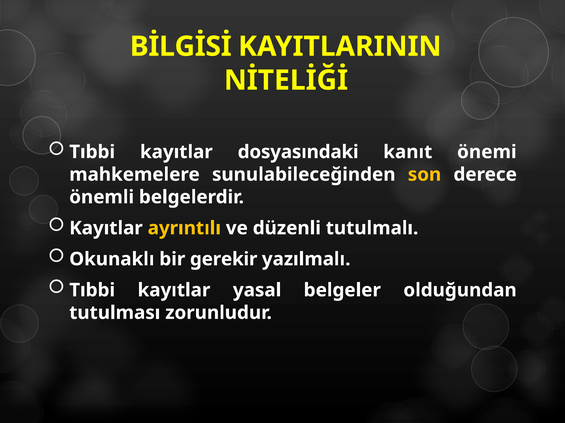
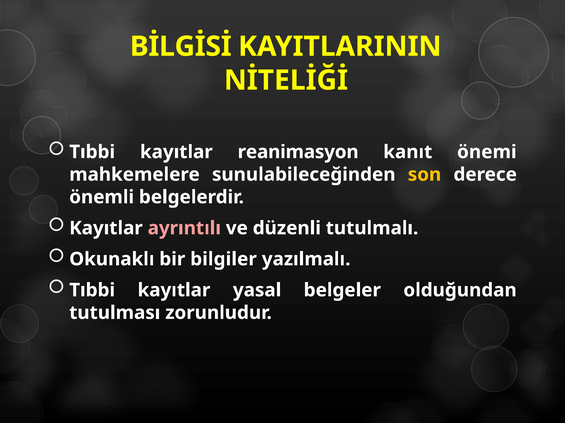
dosyasındaki: dosyasındaki -> reanimasyon
ayrıntılı colour: yellow -> pink
gerekir: gerekir -> bilgiler
